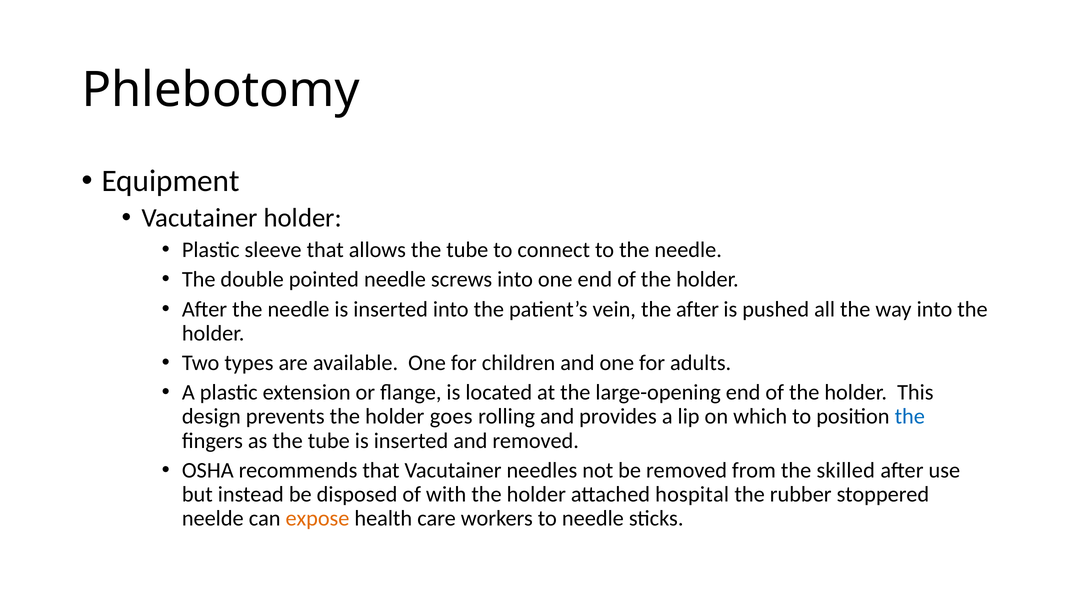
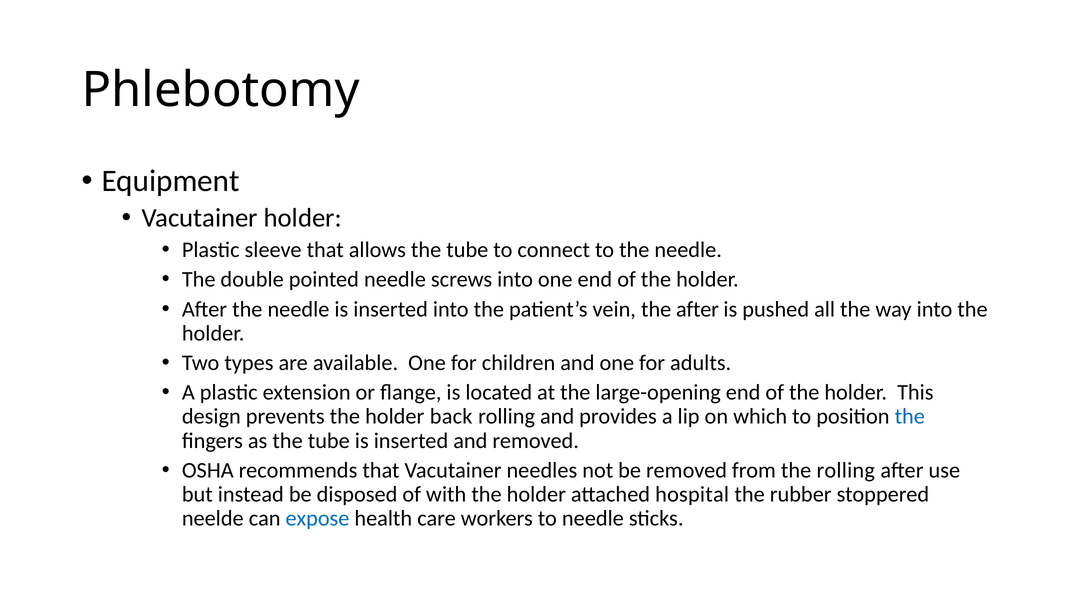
goes: goes -> back
the skilled: skilled -> rolling
expose colour: orange -> blue
